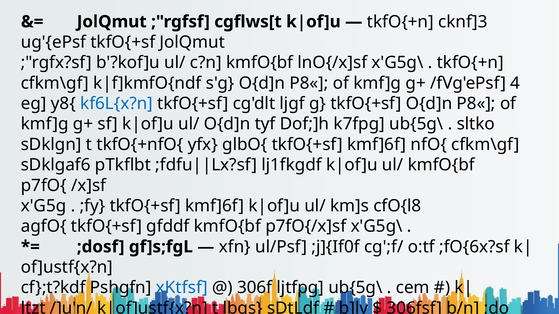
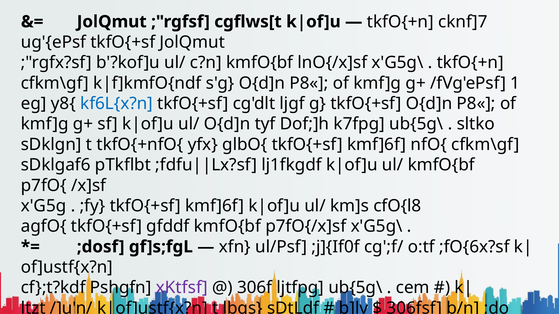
cknf]3: cknf]3 -> cknf]7
4: 4 -> 1
xKtfsf colour: blue -> purple
